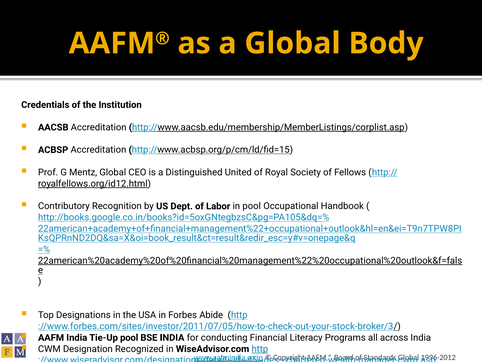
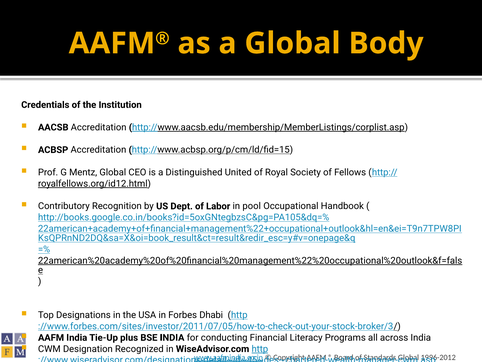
Abide: Abide -> Dhabi
Tie-Up pool: pool -> plus
